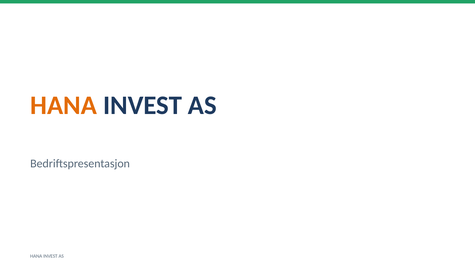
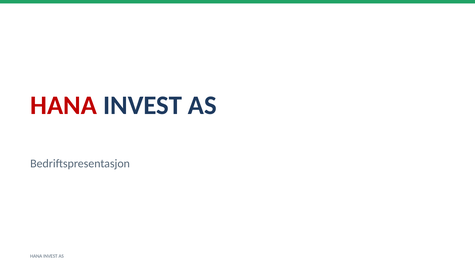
HANA at (64, 105) colour: orange -> red
